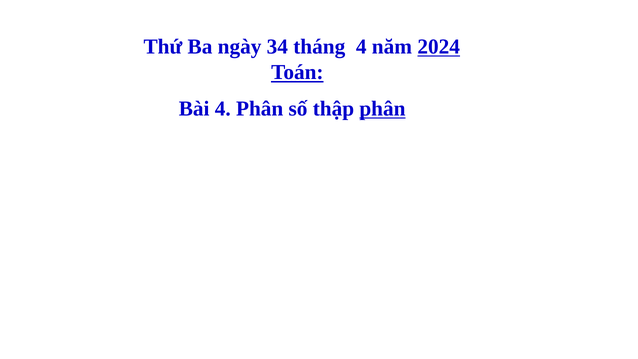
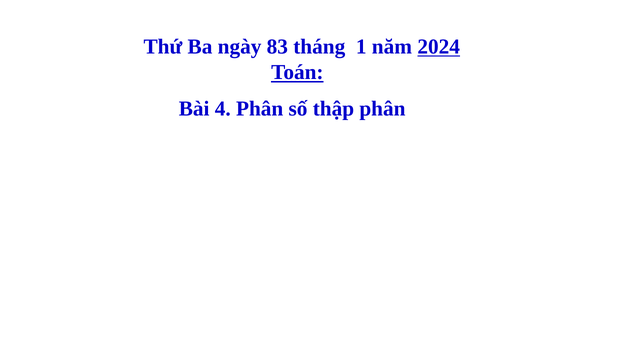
34: 34 -> 83
tháng 4: 4 -> 1
phân at (382, 109) underline: present -> none
